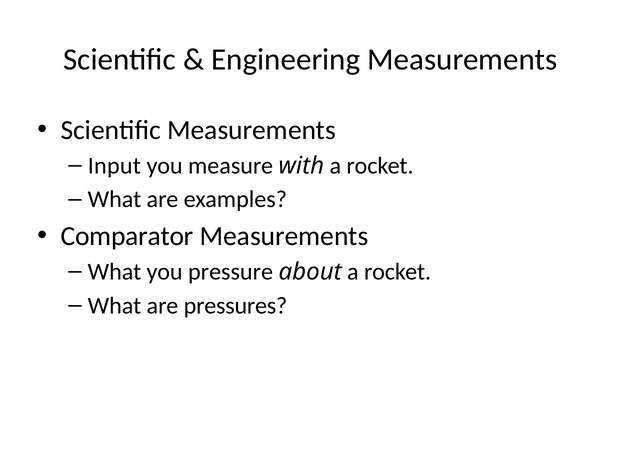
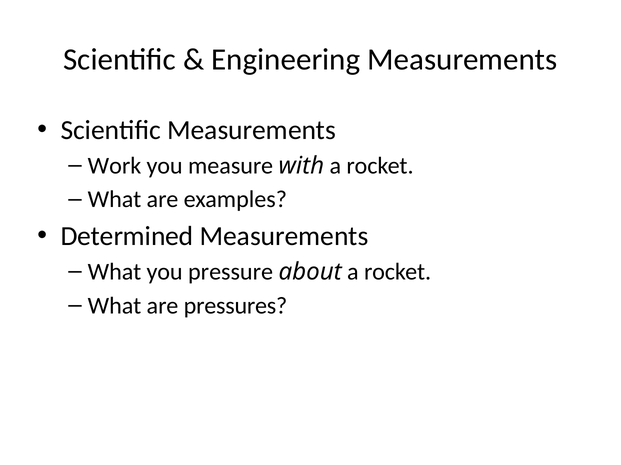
Input: Input -> Work
Comparator: Comparator -> Determined
